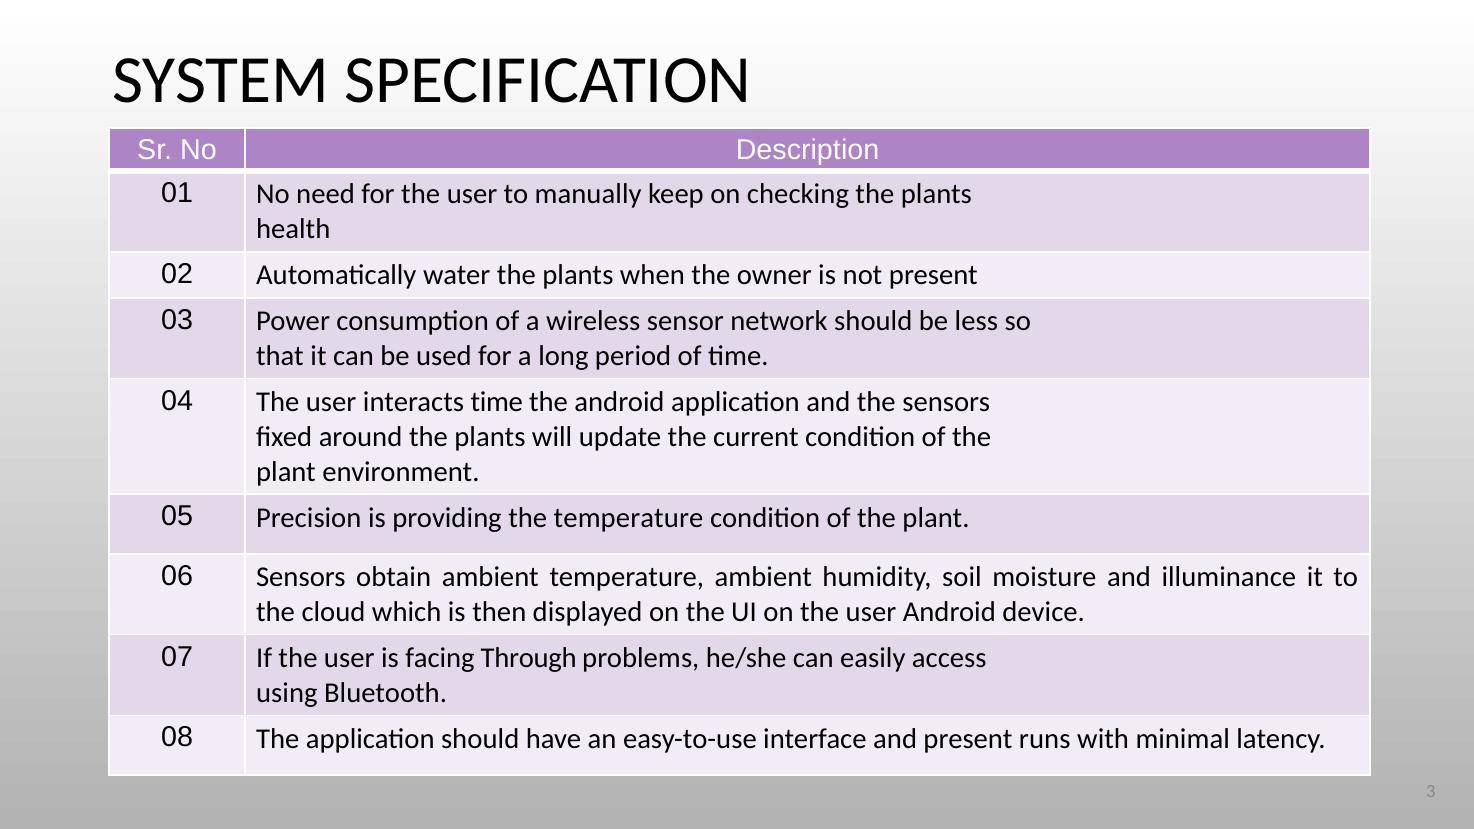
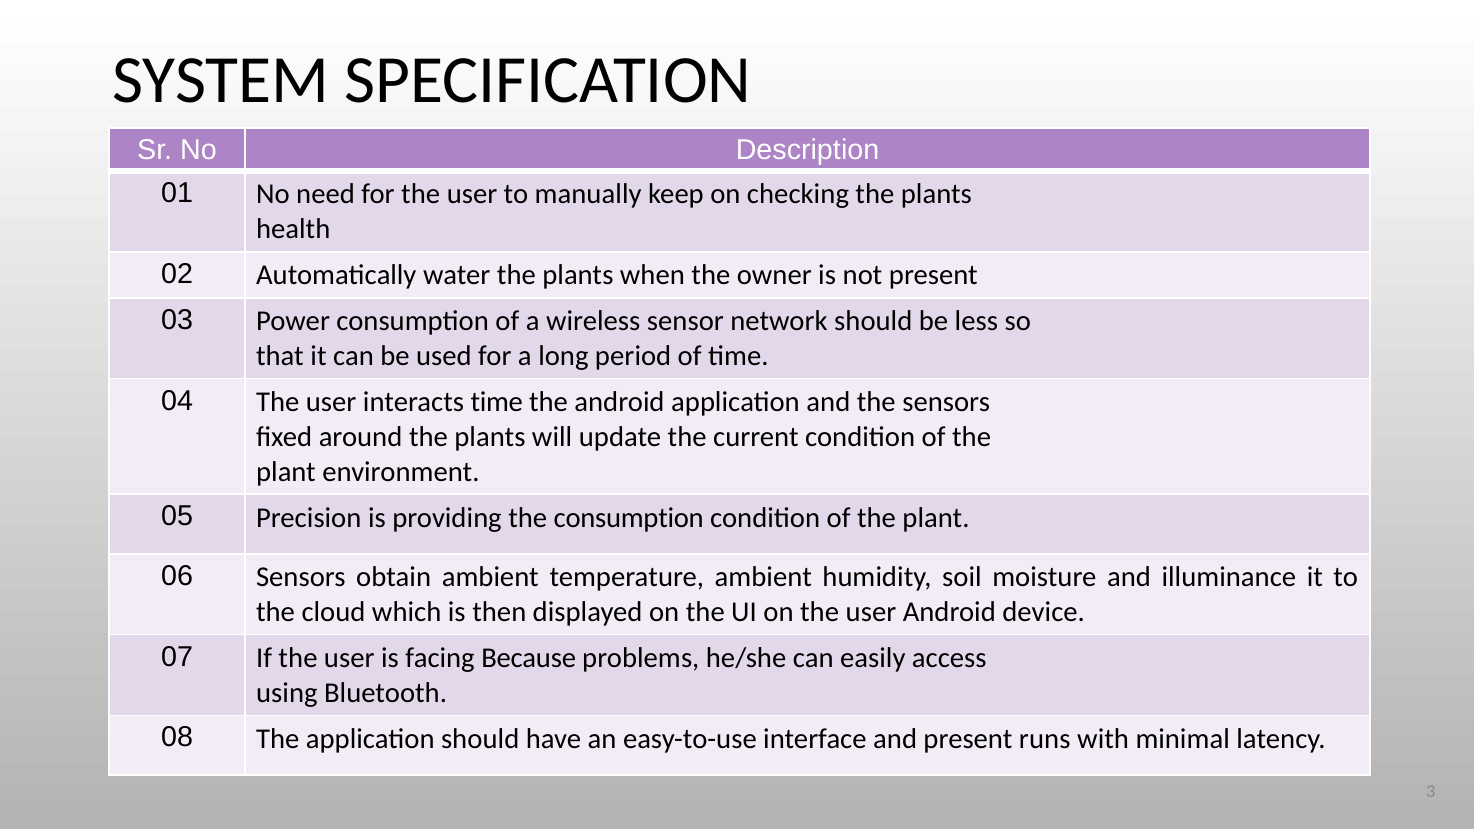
the temperature: temperature -> consumption
Through: Through -> Because
